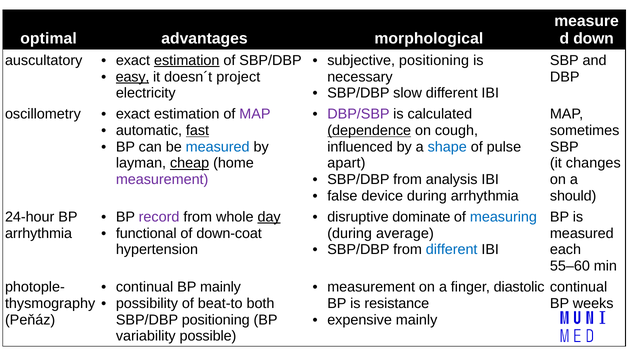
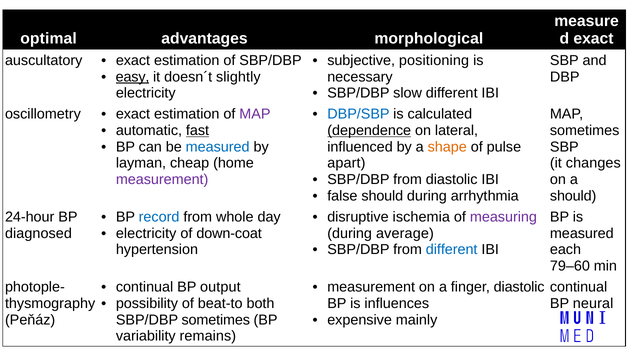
down at (594, 39): down -> exact
estimation at (187, 60) underline: present -> none
project: project -> slightly
DBP/SBP colour: purple -> blue
cough: cough -> lateral
shape colour: blue -> orange
cheap underline: present -> none
from analysis: analysis -> diastolic
false device: device -> should
record colour: purple -> blue
day underline: present -> none
dominate: dominate -> ischemia
measuring colour: blue -> purple
arrhythmia at (39, 233): arrhythmia -> diagnosed
functional at (146, 233): functional -> electricity
55–60: 55–60 -> 79–60
BP mainly: mainly -> output
resistance: resistance -> influences
weeks: weeks -> neural
SBP/DBP positioning: positioning -> sometimes
possible: possible -> remains
